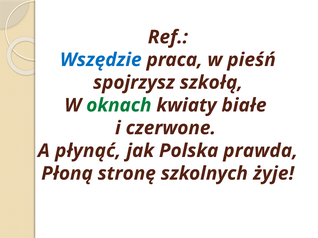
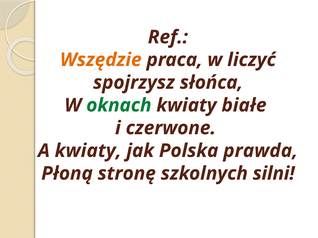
Wszędzie colour: blue -> orange
pieśń: pieśń -> liczyć
szkołą: szkołą -> słońca
A płynąć: płynąć -> kwiaty
żyje: żyje -> silni
